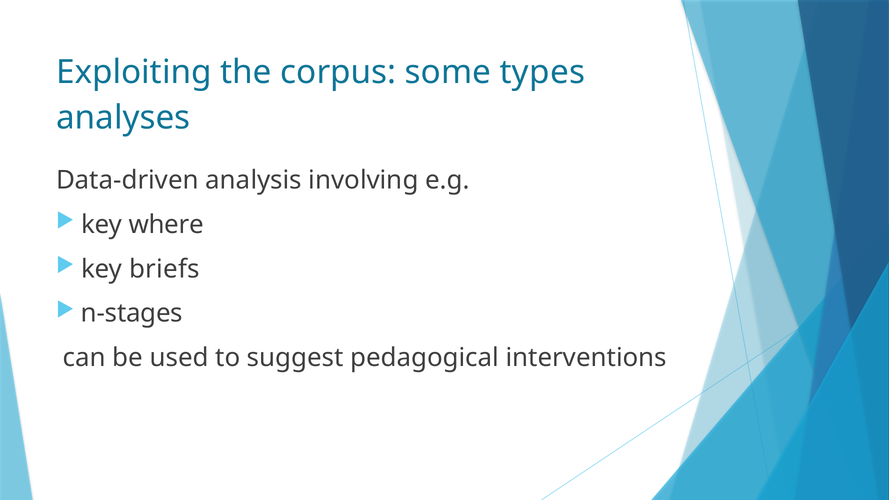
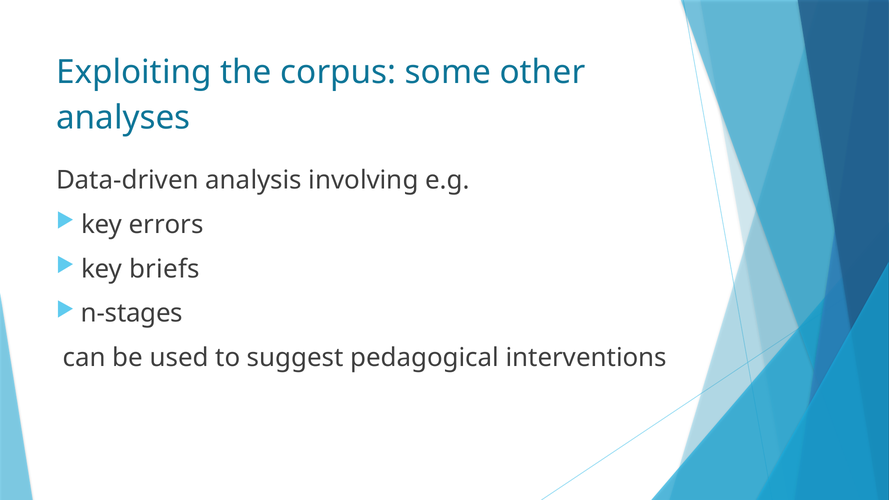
types: types -> other
where: where -> errors
